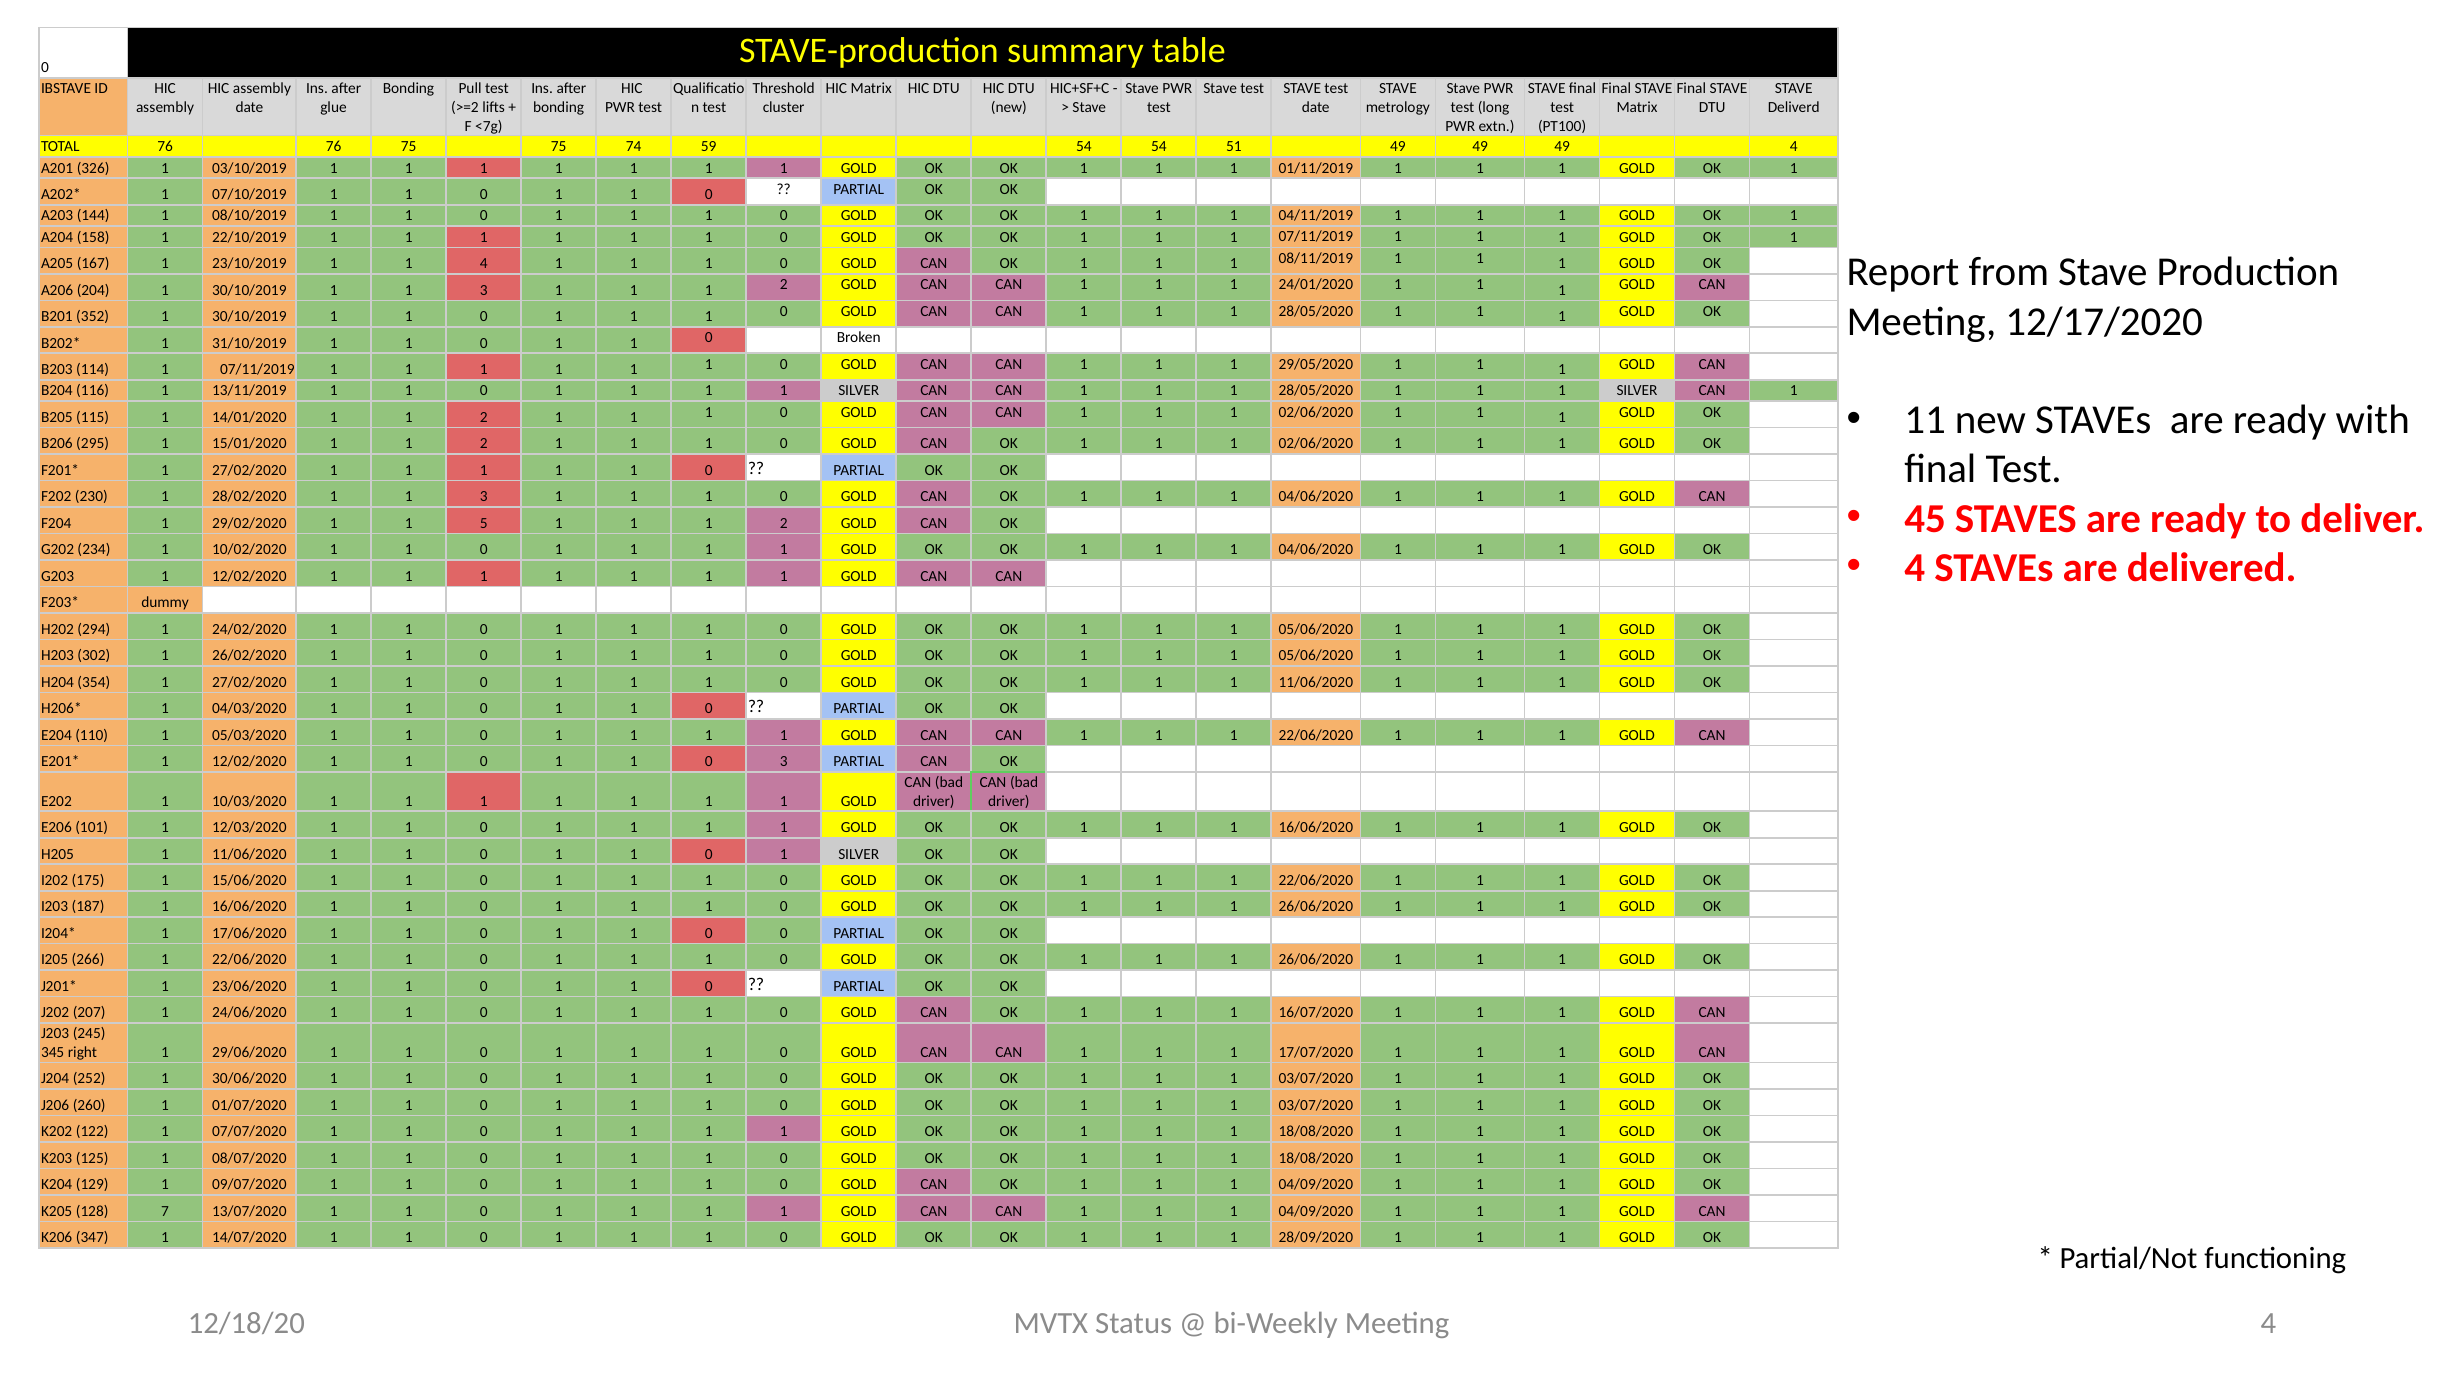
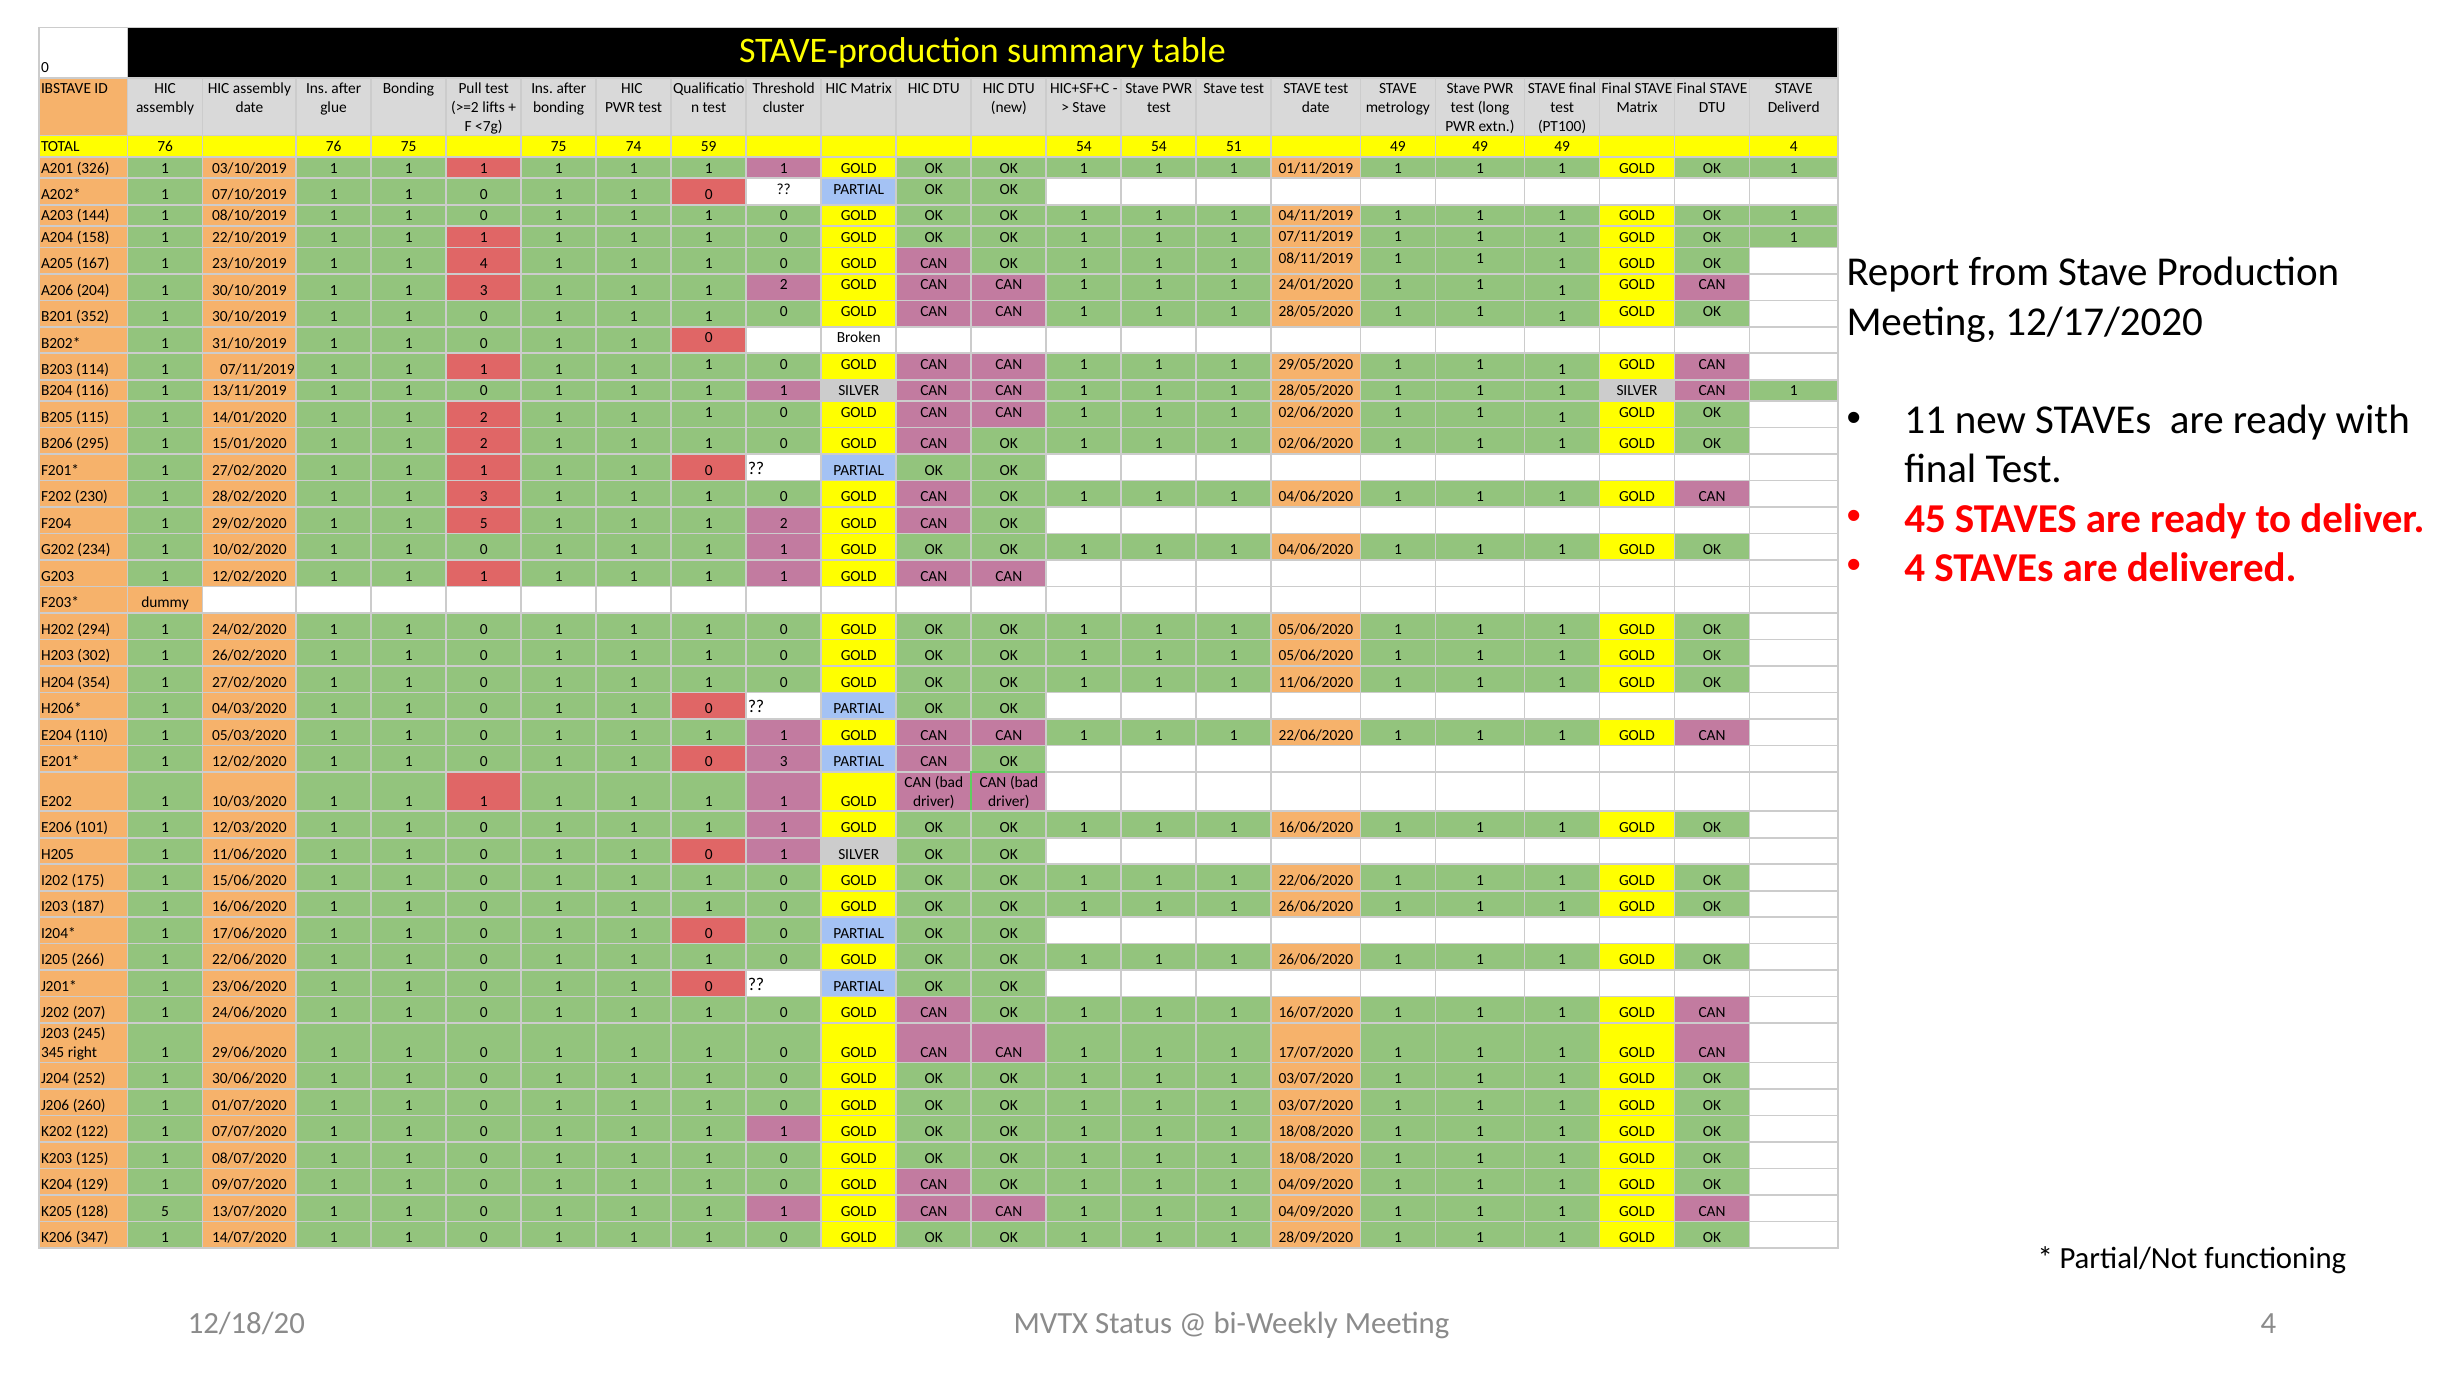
128 7: 7 -> 5
